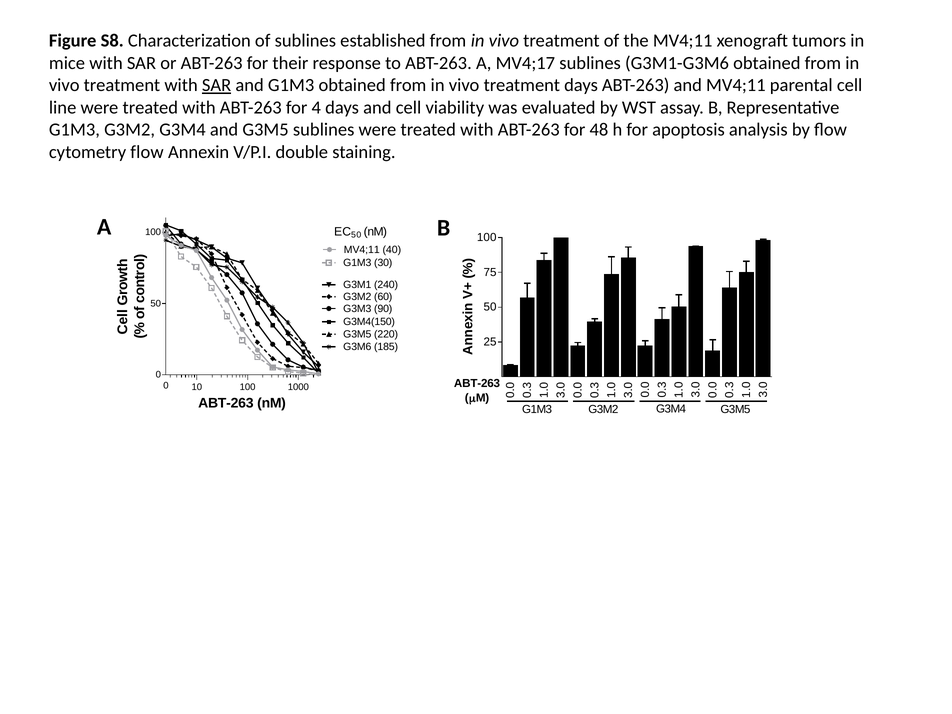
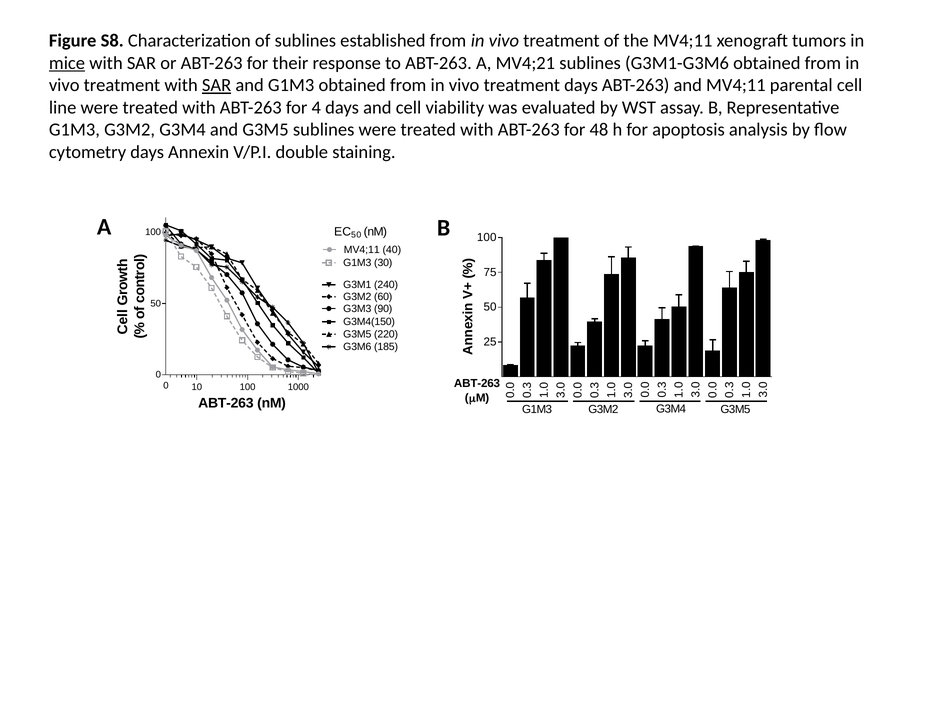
mice underline: none -> present
MV4;17: MV4;17 -> MV4;21
cytometry flow: flow -> days
